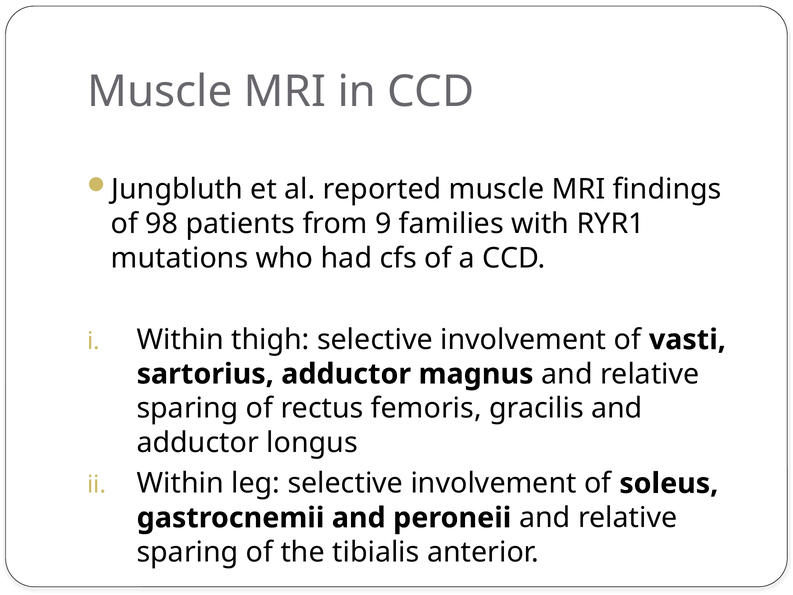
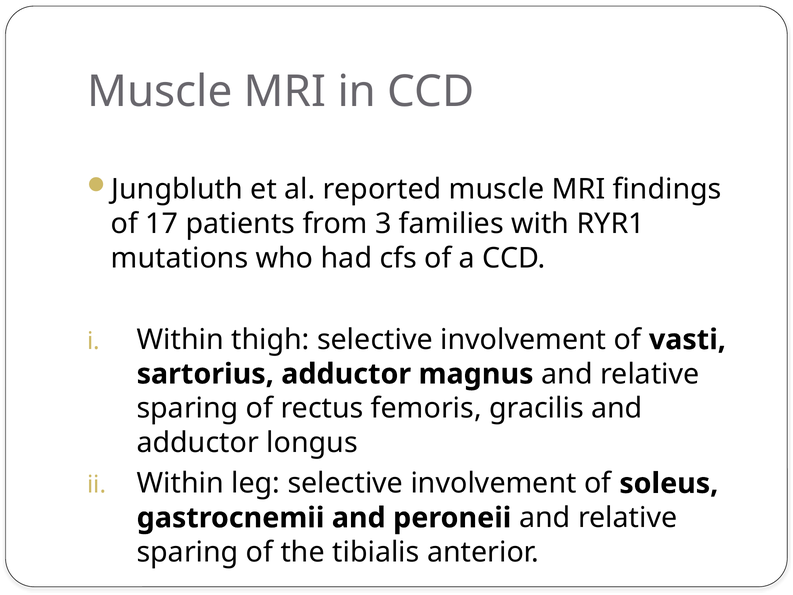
98: 98 -> 17
9: 9 -> 3
